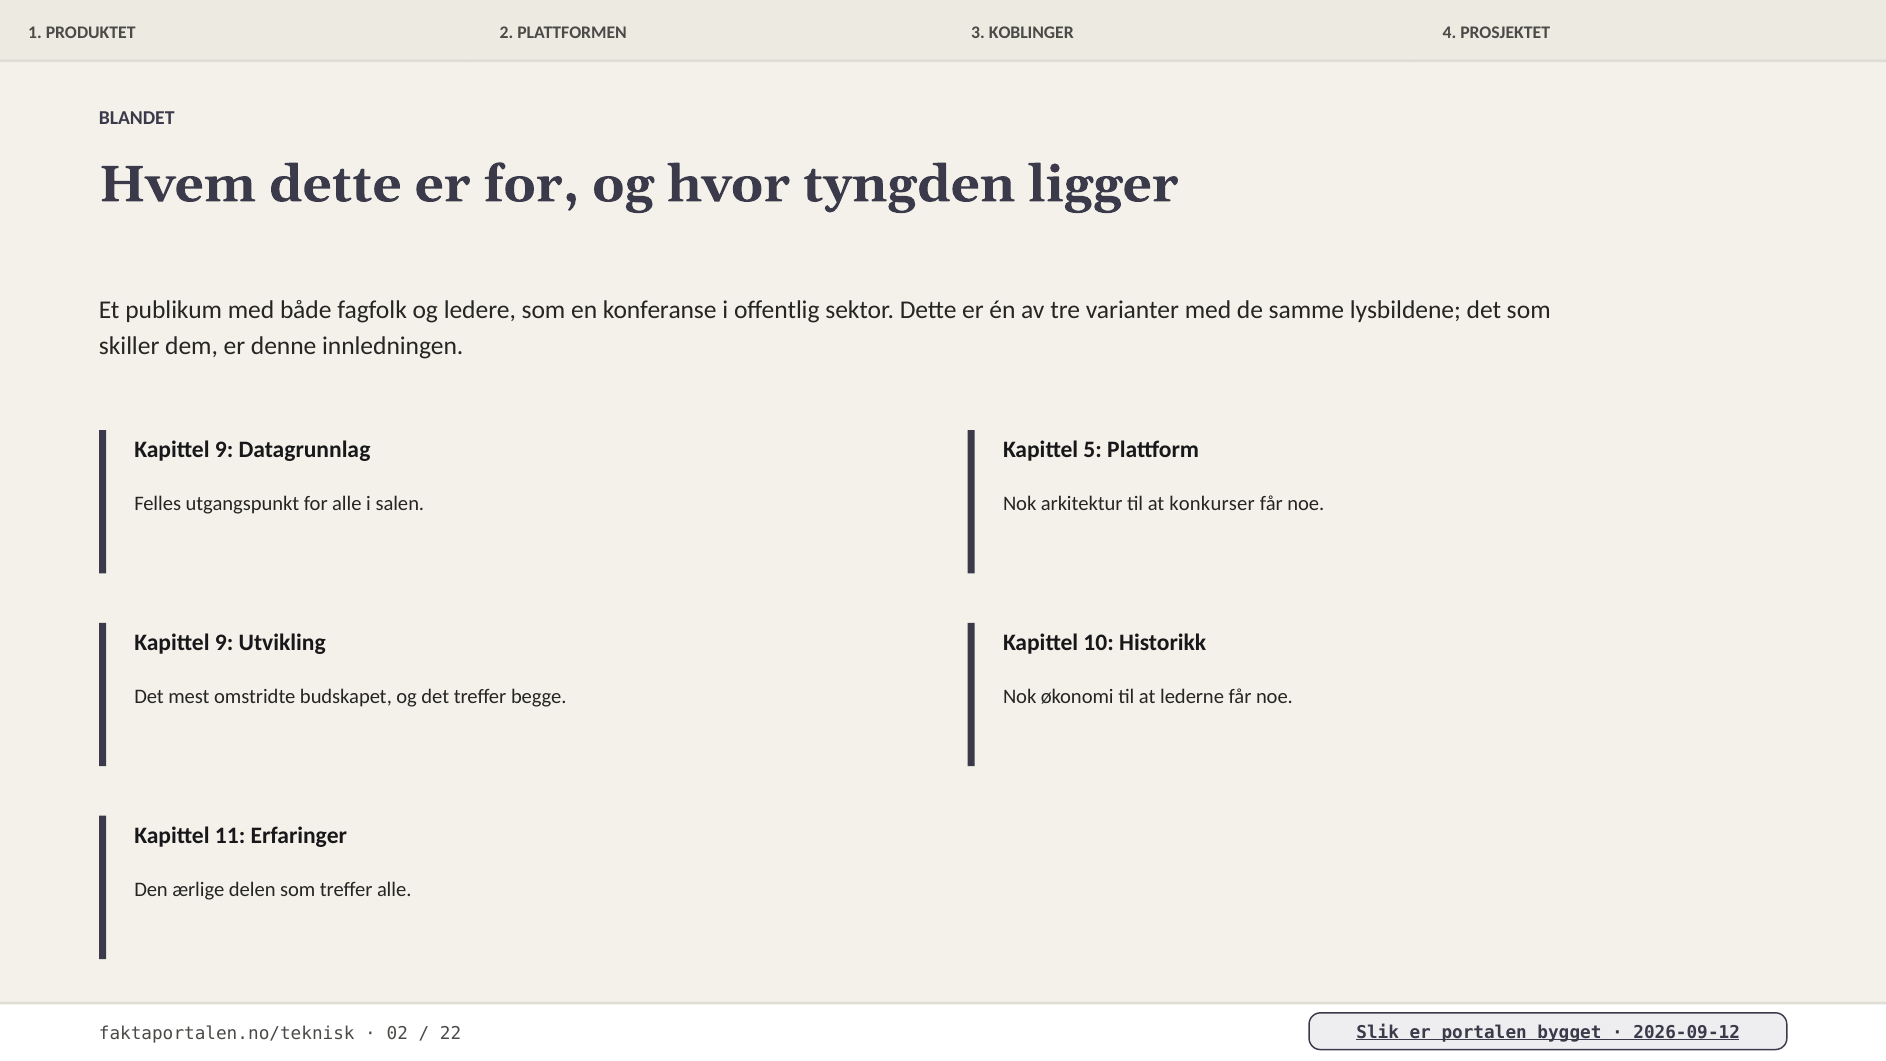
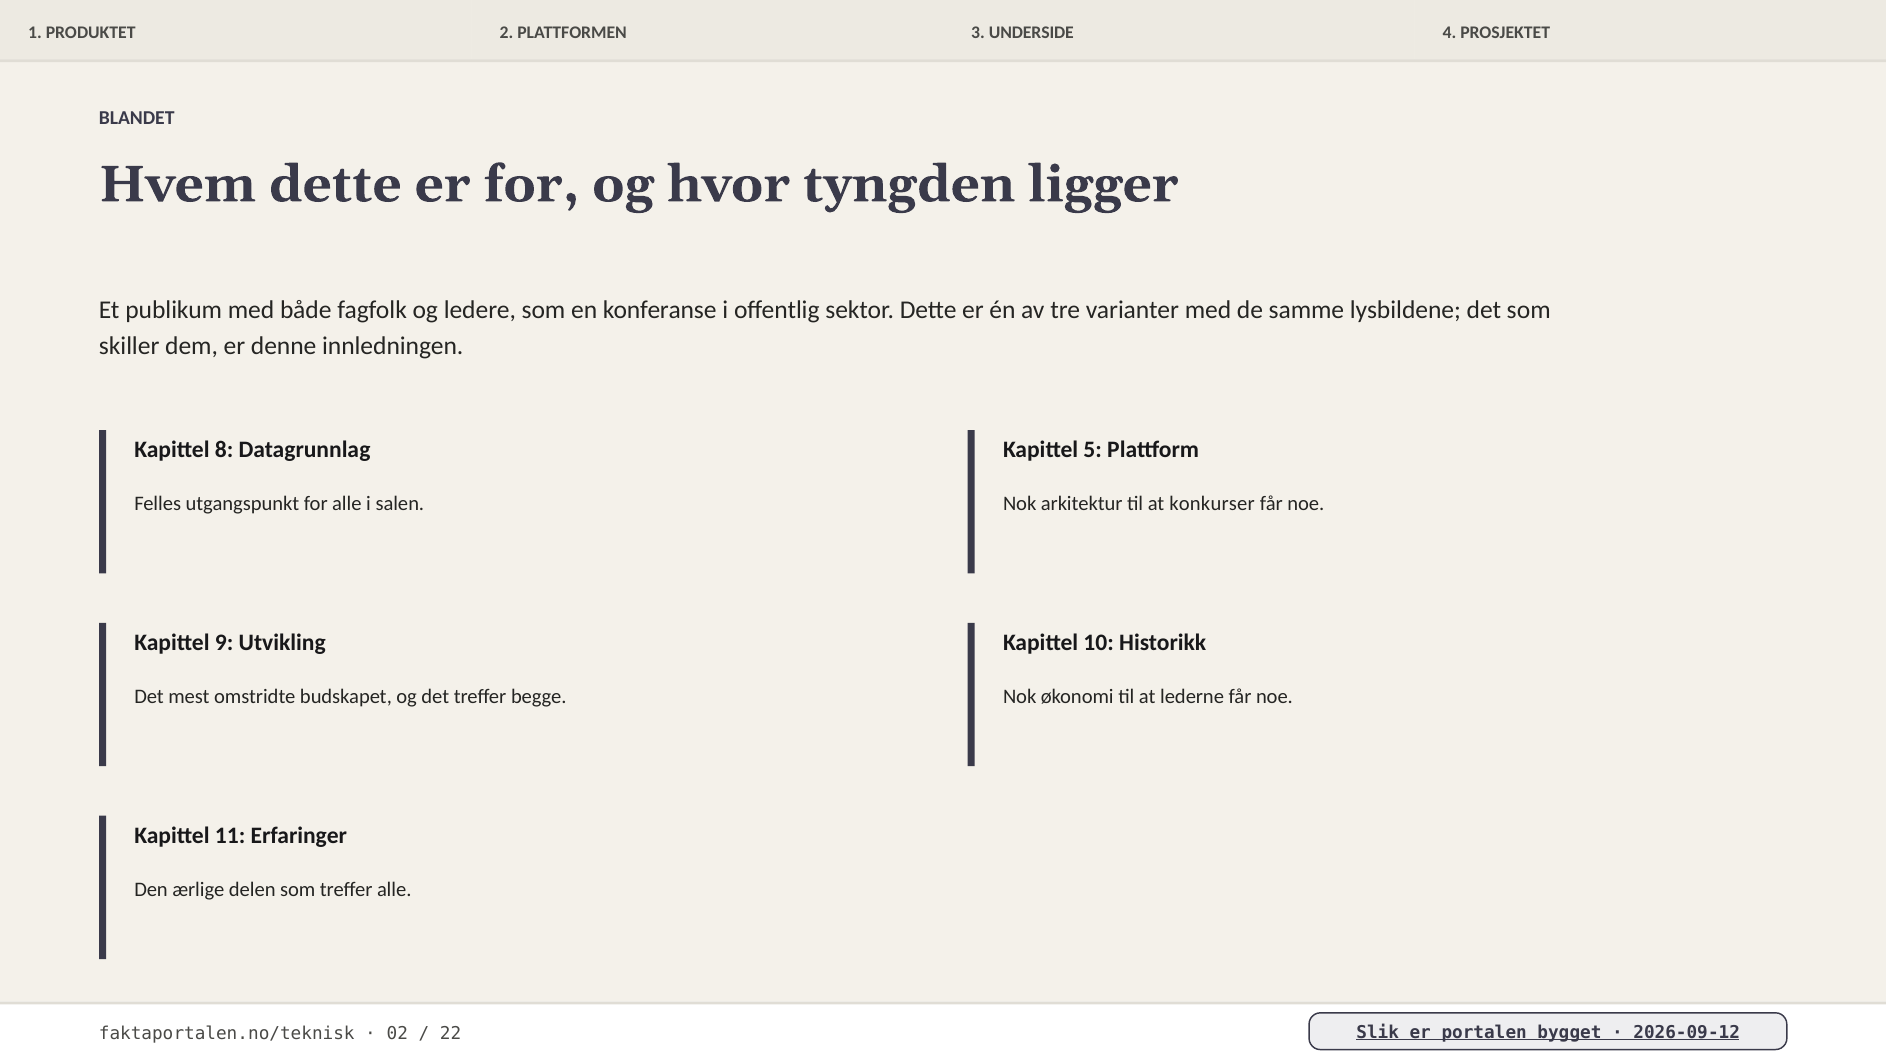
KOBLINGER: KOBLINGER -> UNDERSIDE
9 at (224, 450): 9 -> 8
